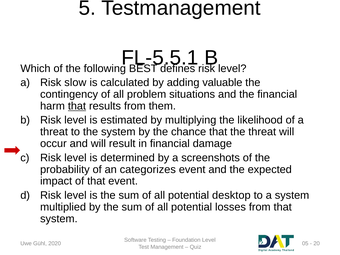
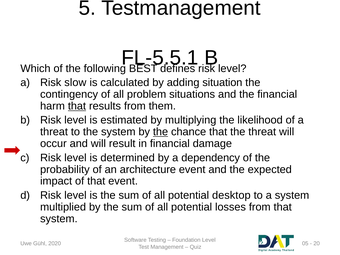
valuable: valuable -> situation
the at (161, 132) underline: none -> present
screenshots: screenshots -> dependency
categorizes: categorizes -> architecture
